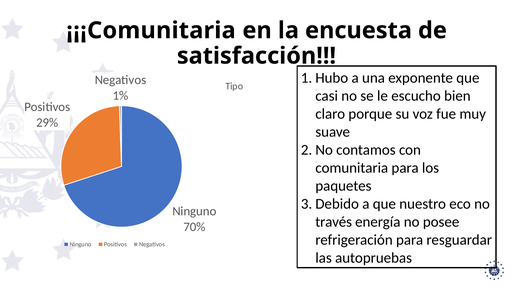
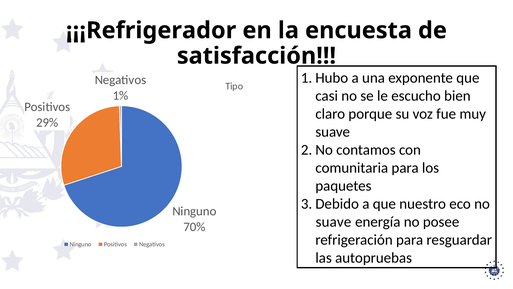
¡¡¡Comunitaria: ¡¡¡Comunitaria -> ¡¡¡Refrigerador
través at (334, 221): través -> suave
